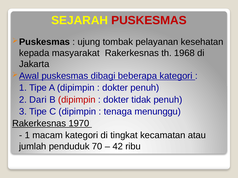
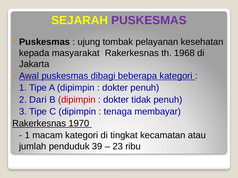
PUSKESMAS at (149, 20) colour: red -> purple
menunggu: menunggu -> membayar
70: 70 -> 39
42: 42 -> 23
